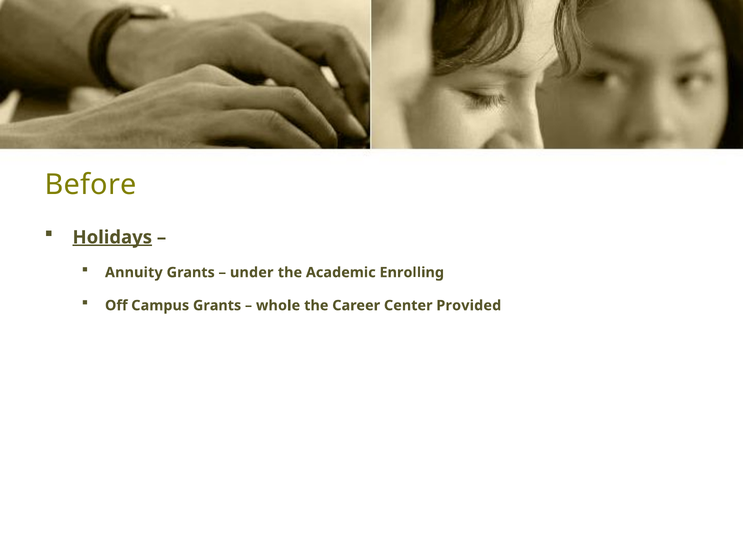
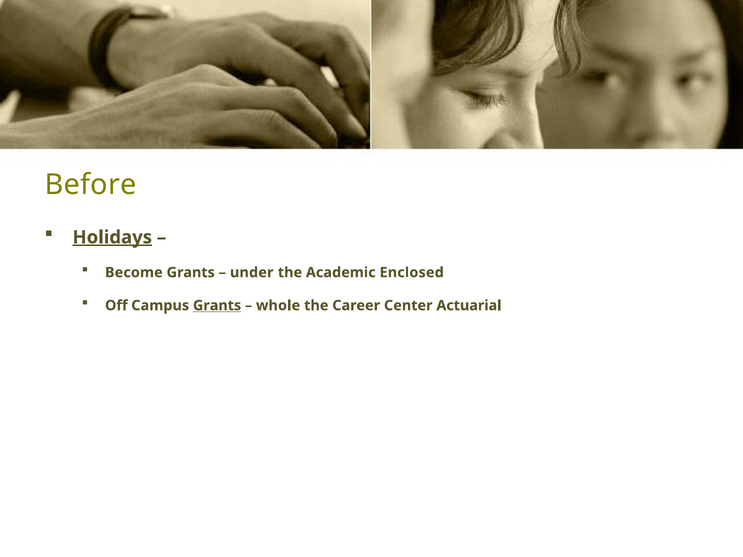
Annuity: Annuity -> Become
Enrolling: Enrolling -> Enclosed
Grants at (217, 306) underline: none -> present
Provided: Provided -> Actuarial
